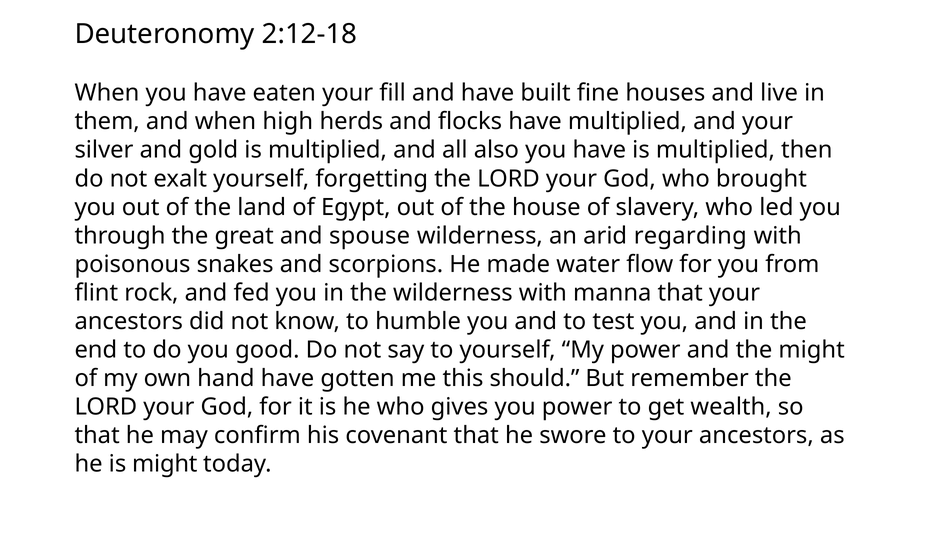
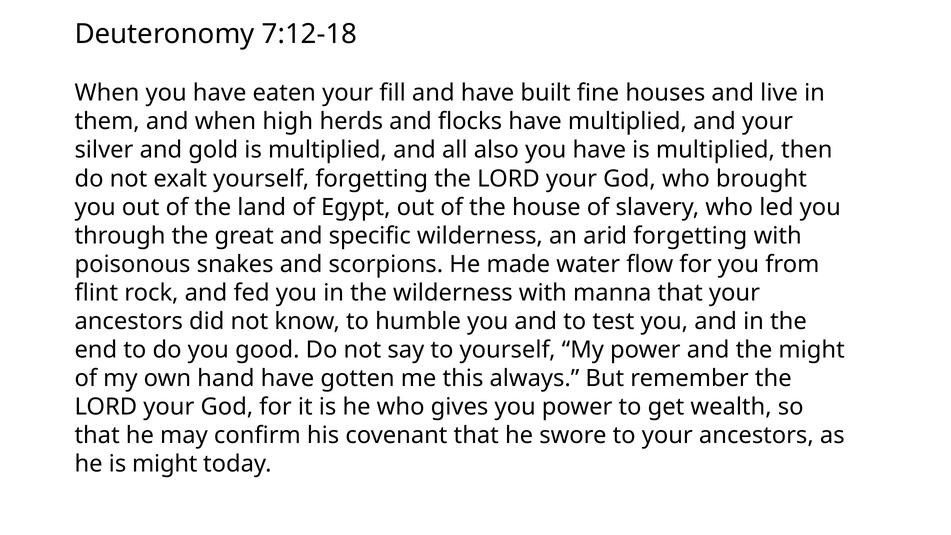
2:12-18: 2:12-18 -> 7:12-18
spouse: spouse -> specific
arid regarding: regarding -> forgetting
should: should -> always
